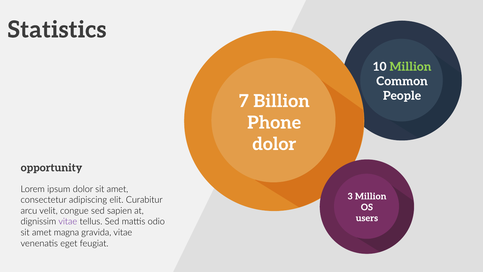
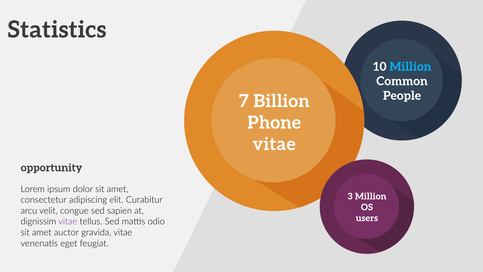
Million at (410, 67) colour: light green -> light blue
dolor at (274, 144): dolor -> vitae
magna: magna -> auctor
